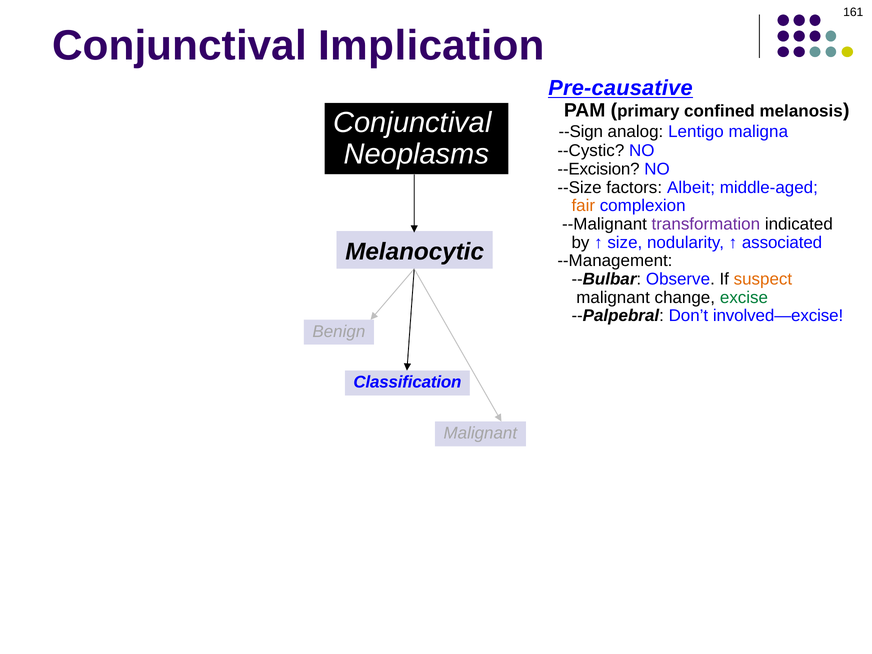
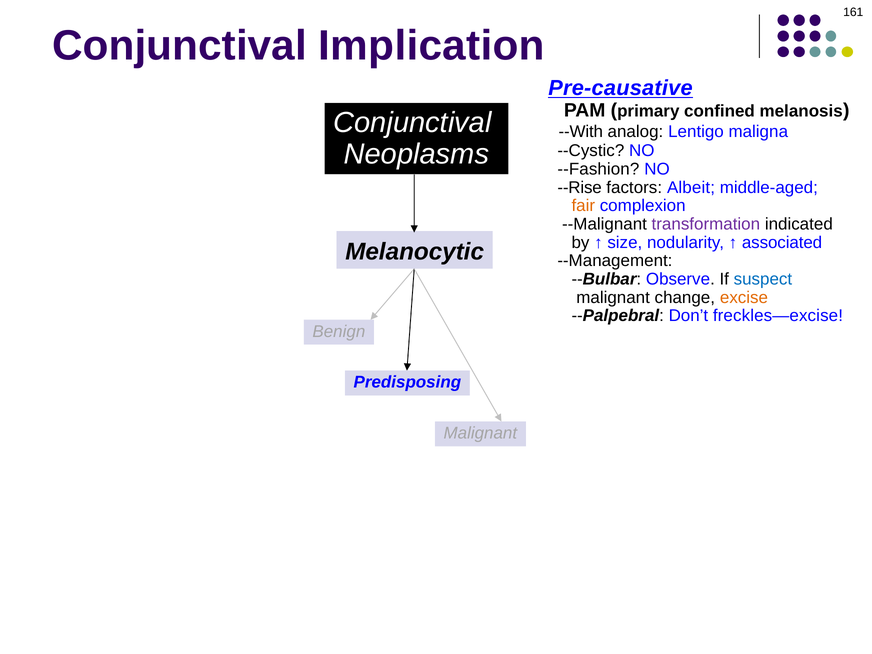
--Sign: --Sign -> --With
--Excision: --Excision -> --Fashion
--Size: --Size -> --Rise
suspect colour: orange -> blue
excise colour: green -> orange
involved—excise: involved—excise -> freckles—excise
Classification: Classification -> Predisposing
